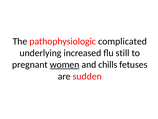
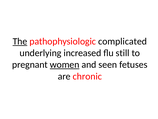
The underline: none -> present
chills: chills -> seen
sudden: sudden -> chronic
